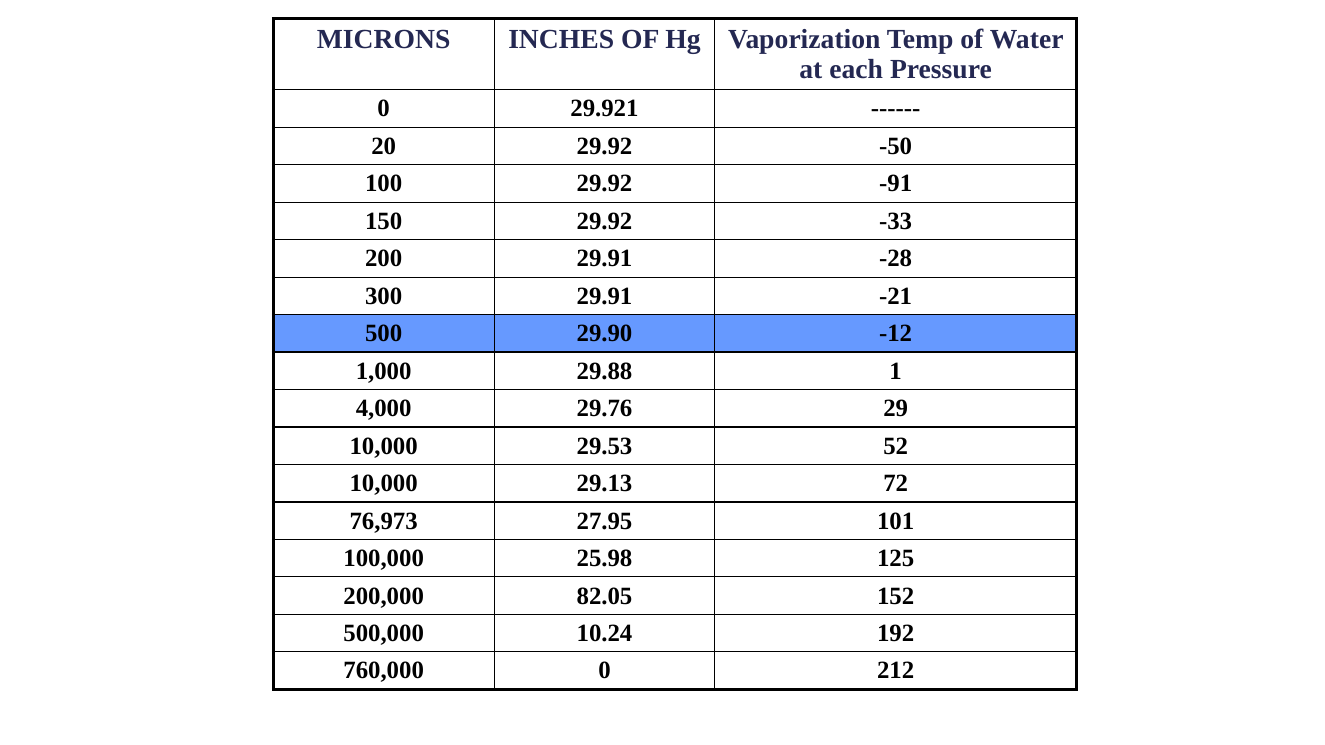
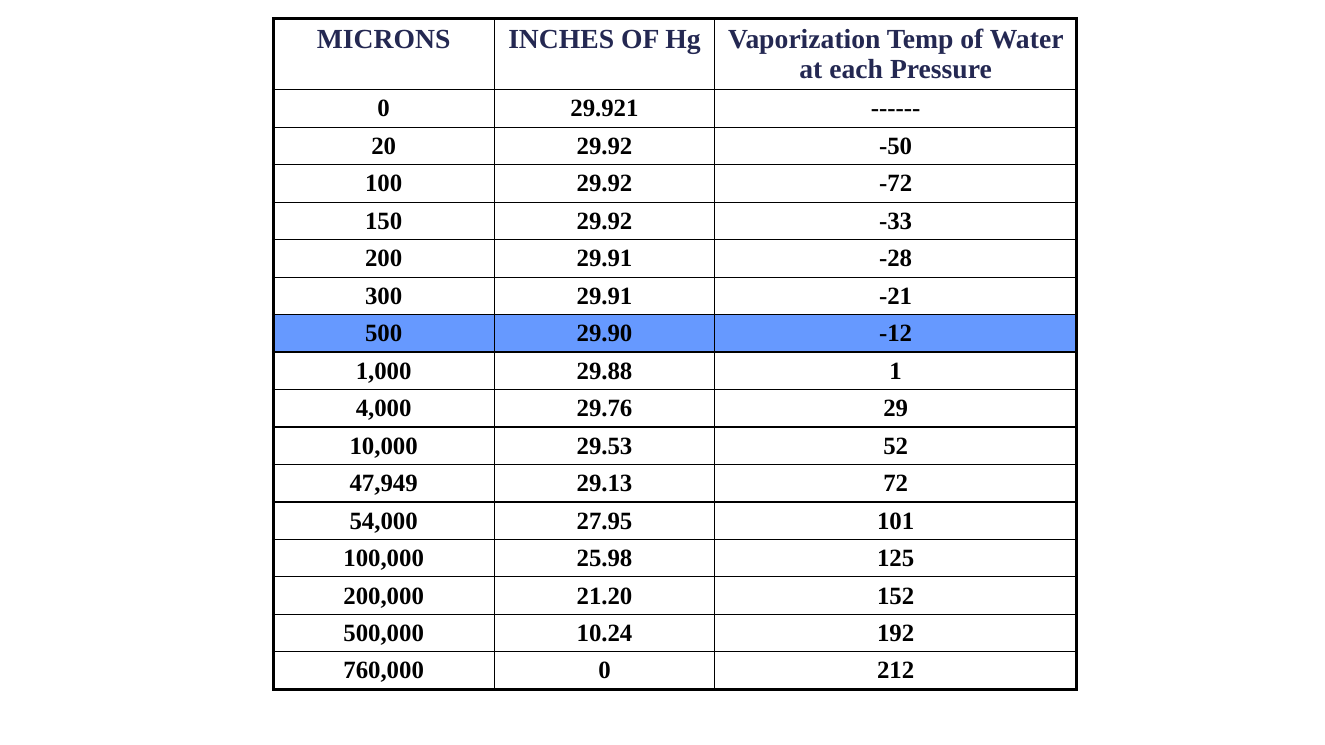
-91: -91 -> -72
10,000 at (384, 484): 10,000 -> 47,949
76,973: 76,973 -> 54,000
82.05: 82.05 -> 21.20
